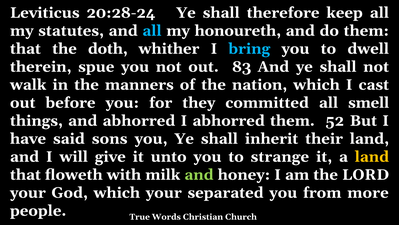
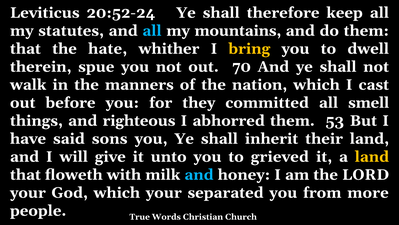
20:28-24: 20:28-24 -> 20:52-24
honoureth: honoureth -> mountains
doth: doth -> hate
bring colour: light blue -> yellow
83: 83 -> 70
and abhorred: abhorred -> righteous
52: 52 -> 53
strange: strange -> grieved
and at (199, 174) colour: light green -> light blue
